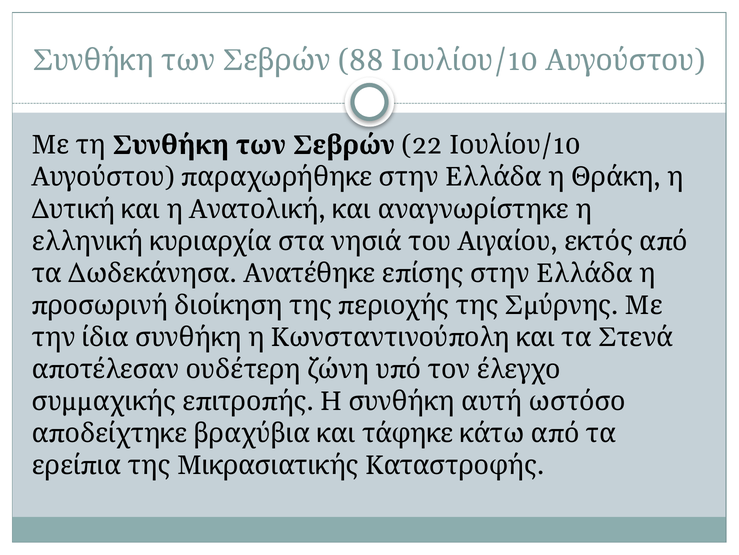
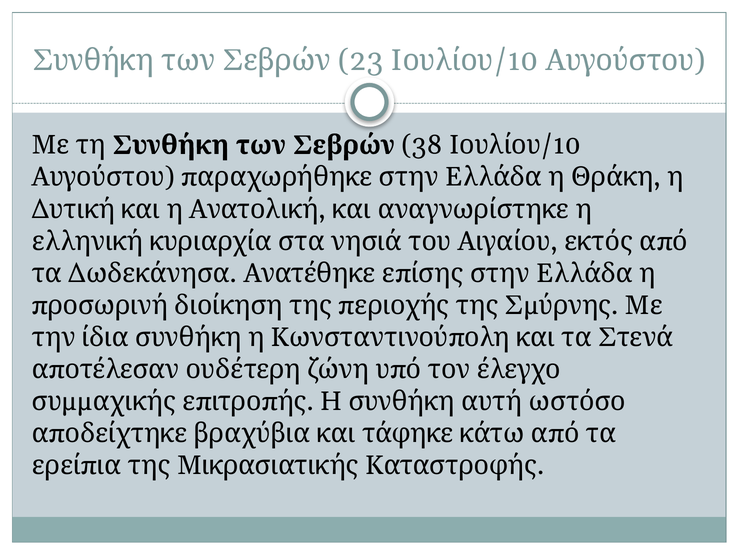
88: 88 -> 23
22: 22 -> 38
